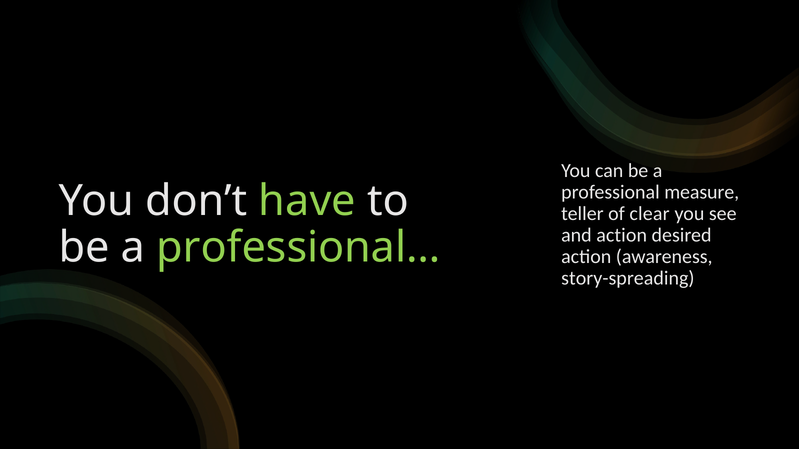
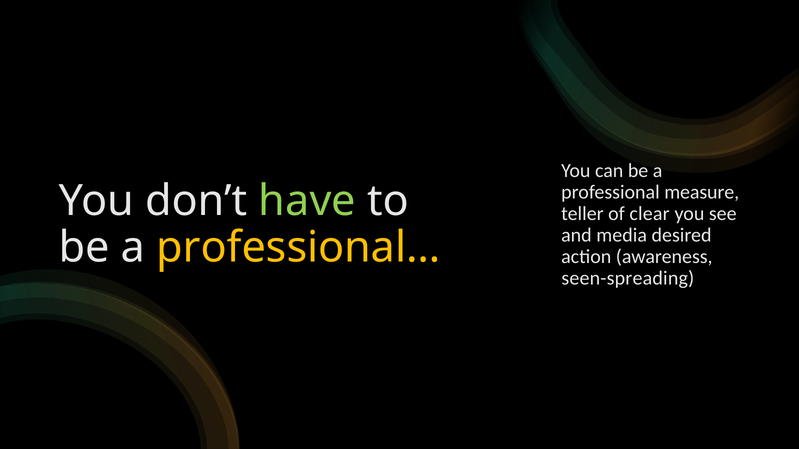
and action: action -> media
professional… colour: light green -> yellow
story-spreading: story-spreading -> seen-spreading
